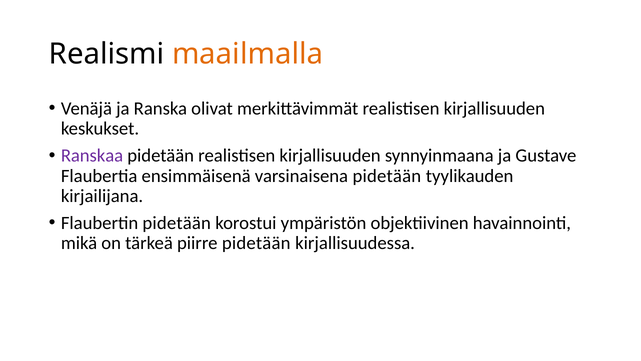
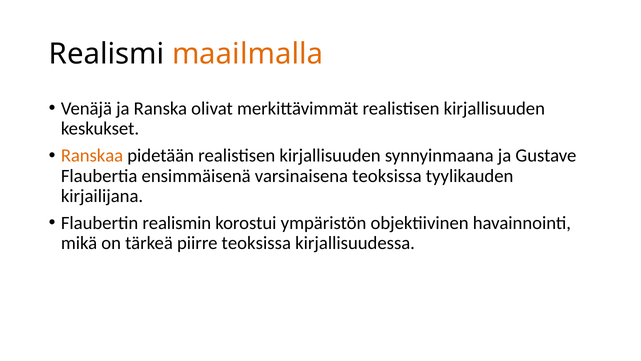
Ranskaa colour: purple -> orange
varsinaisena pidetään: pidetään -> teoksissa
Flaubertin pidetään: pidetään -> realismin
piirre pidetään: pidetään -> teoksissa
